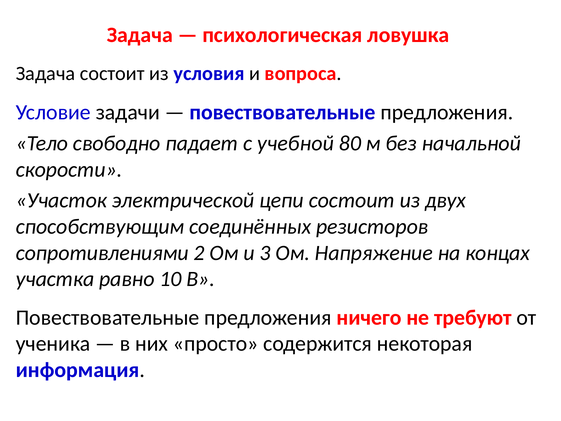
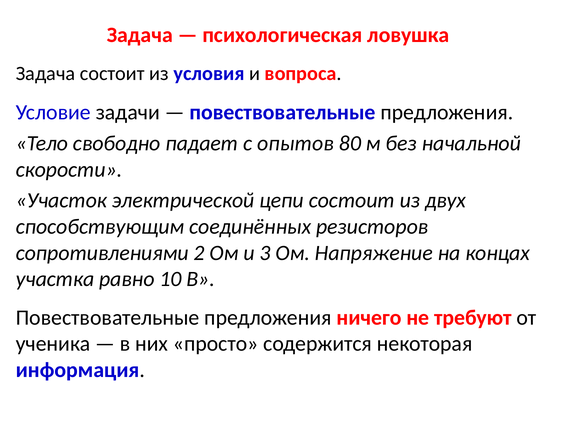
учебной: учебной -> опытов
